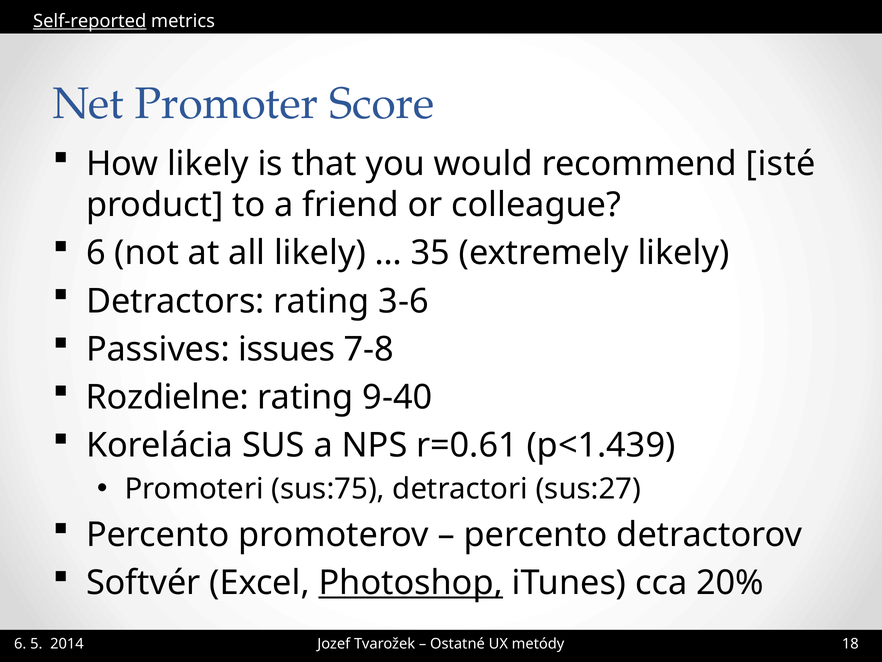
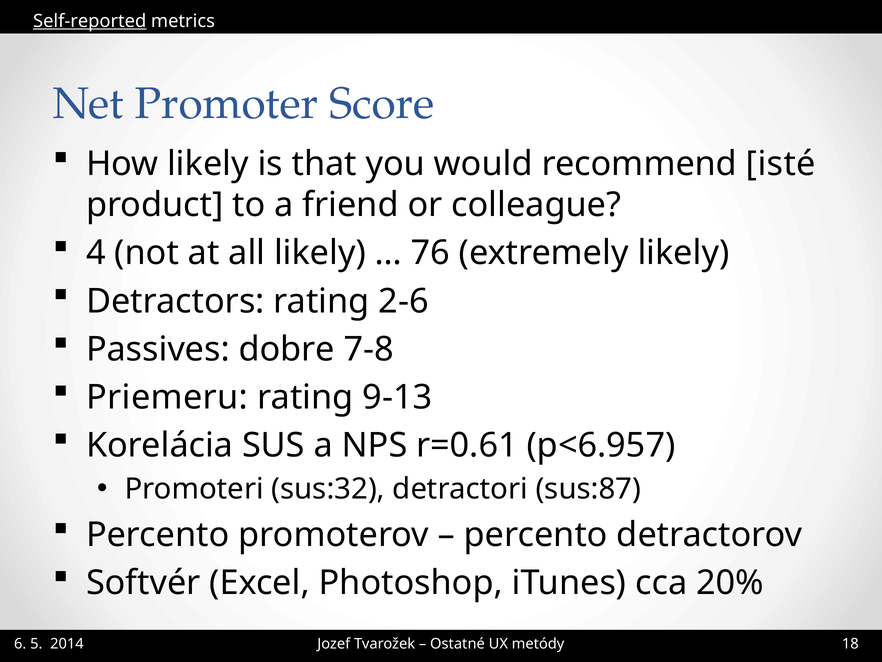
6 at (96, 253): 6 -> 4
35: 35 -> 76
3-6: 3-6 -> 2-6
issues: issues -> dobre
Rozdielne: Rozdielne -> Priemeru
9-40: 9-40 -> 9-13
p<1.439: p<1.439 -> p<6.957
sus:75: sus:75 -> sus:32
sus:27: sus:27 -> sus:87
Photoshop underline: present -> none
